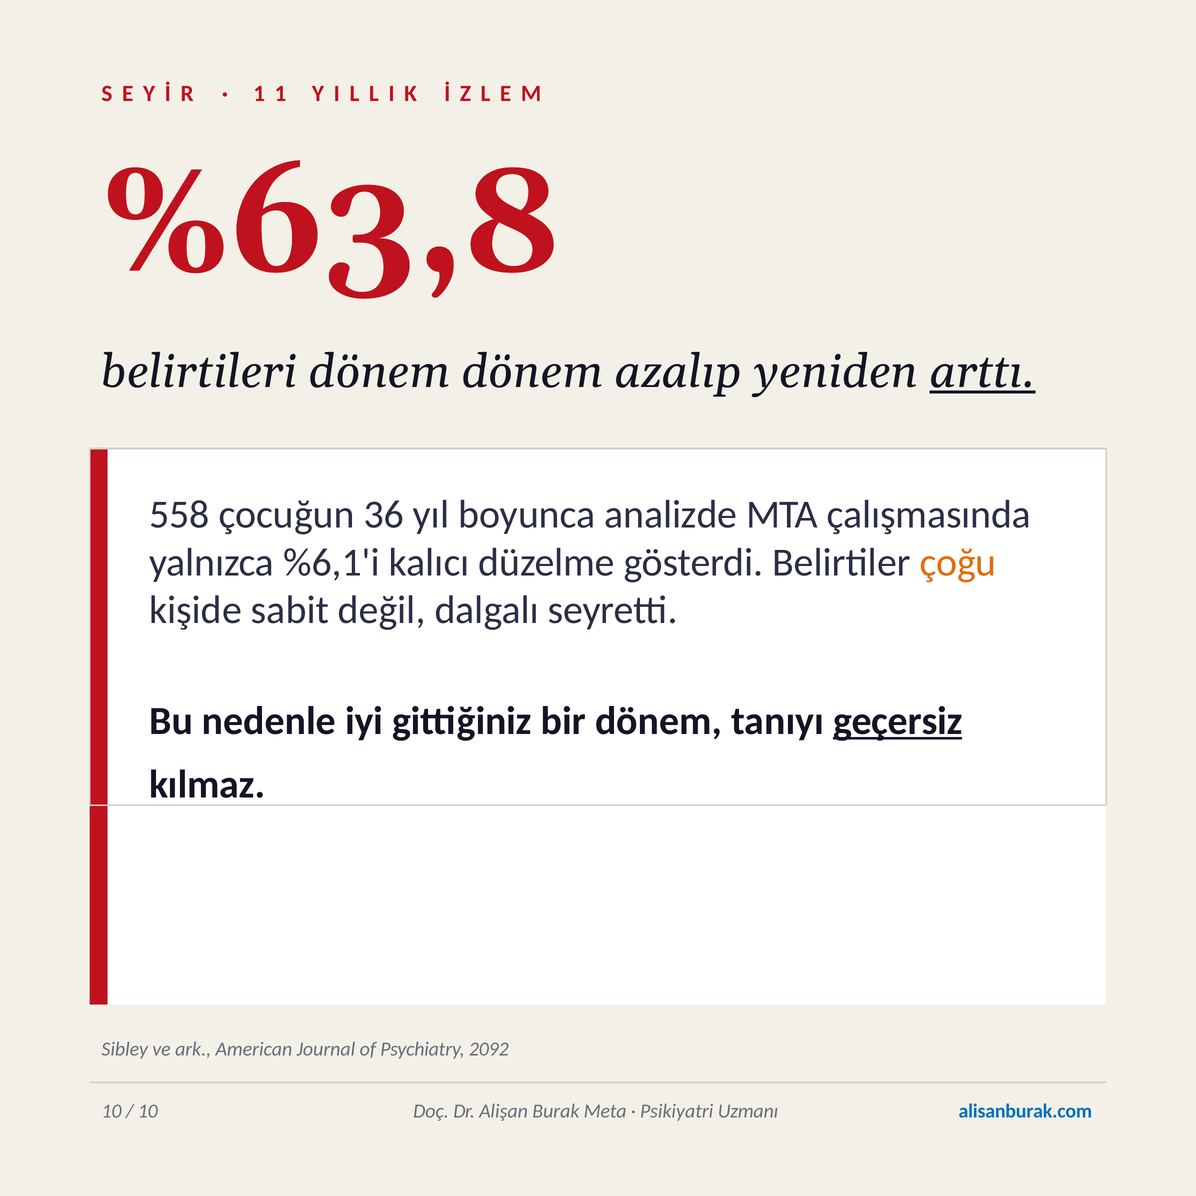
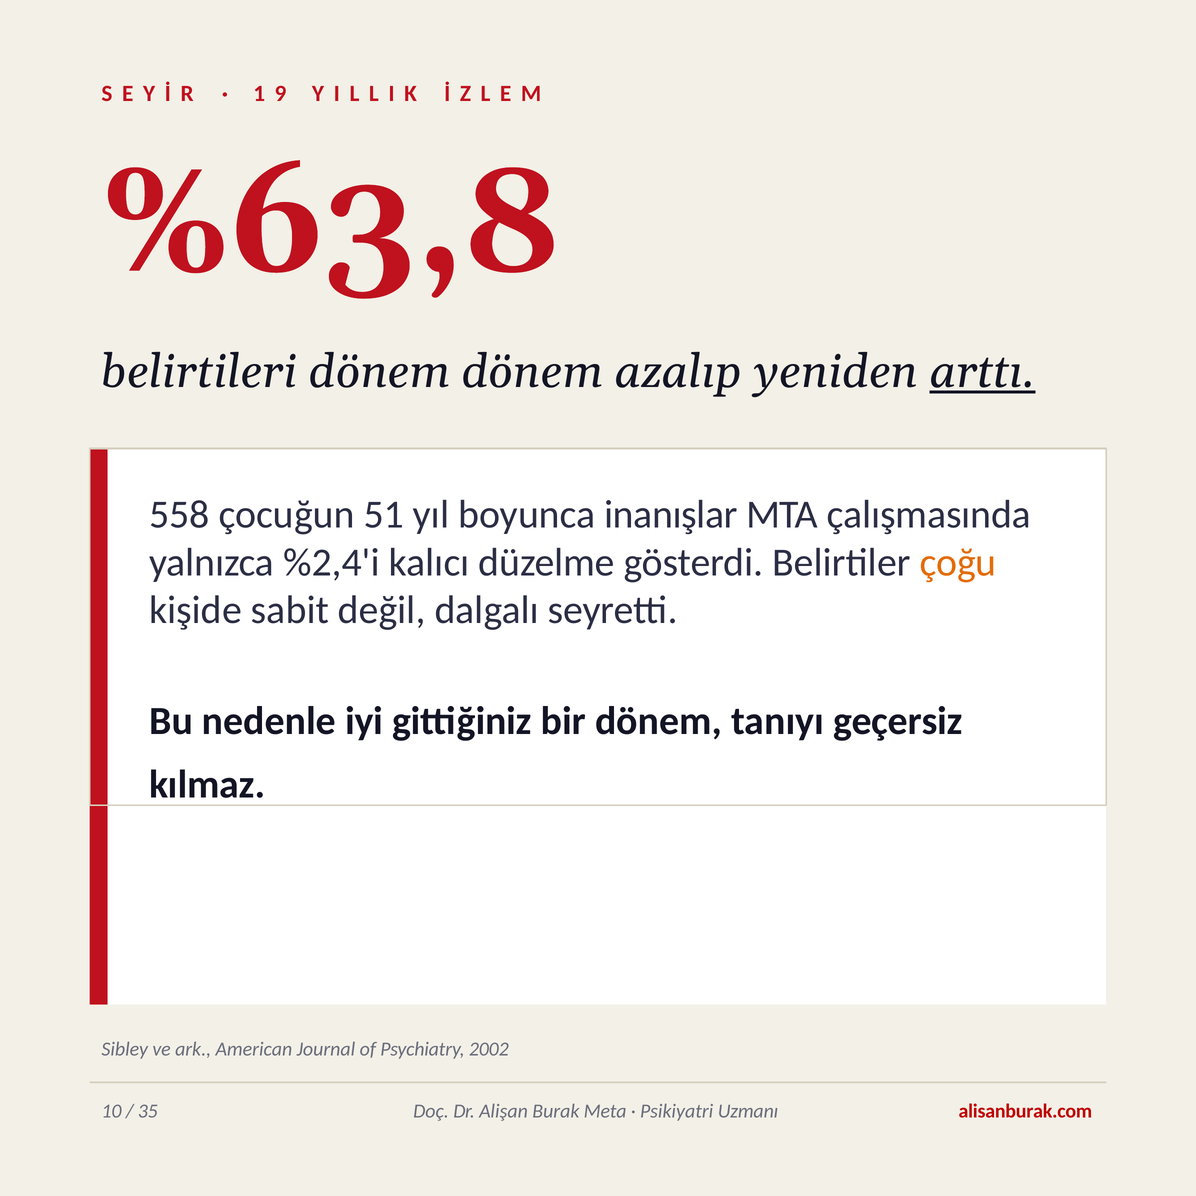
1 1: 1 -> 9
36: 36 -> 51
analizde: analizde -> inanışlar
%6,1'i: %6,1'i -> %2,4'i
geçersiz underline: present -> none
2092: 2092 -> 2002
10 at (148, 1111): 10 -> 35
alisanburak.com colour: blue -> red
